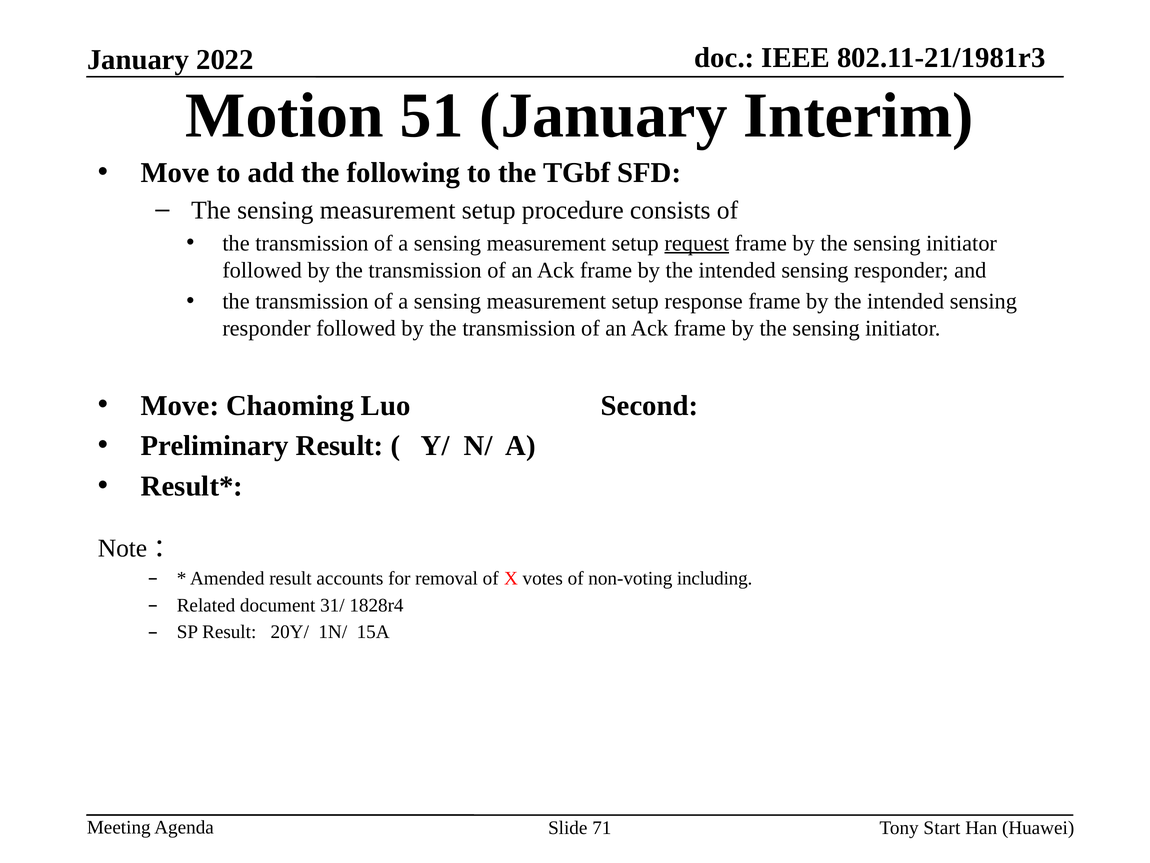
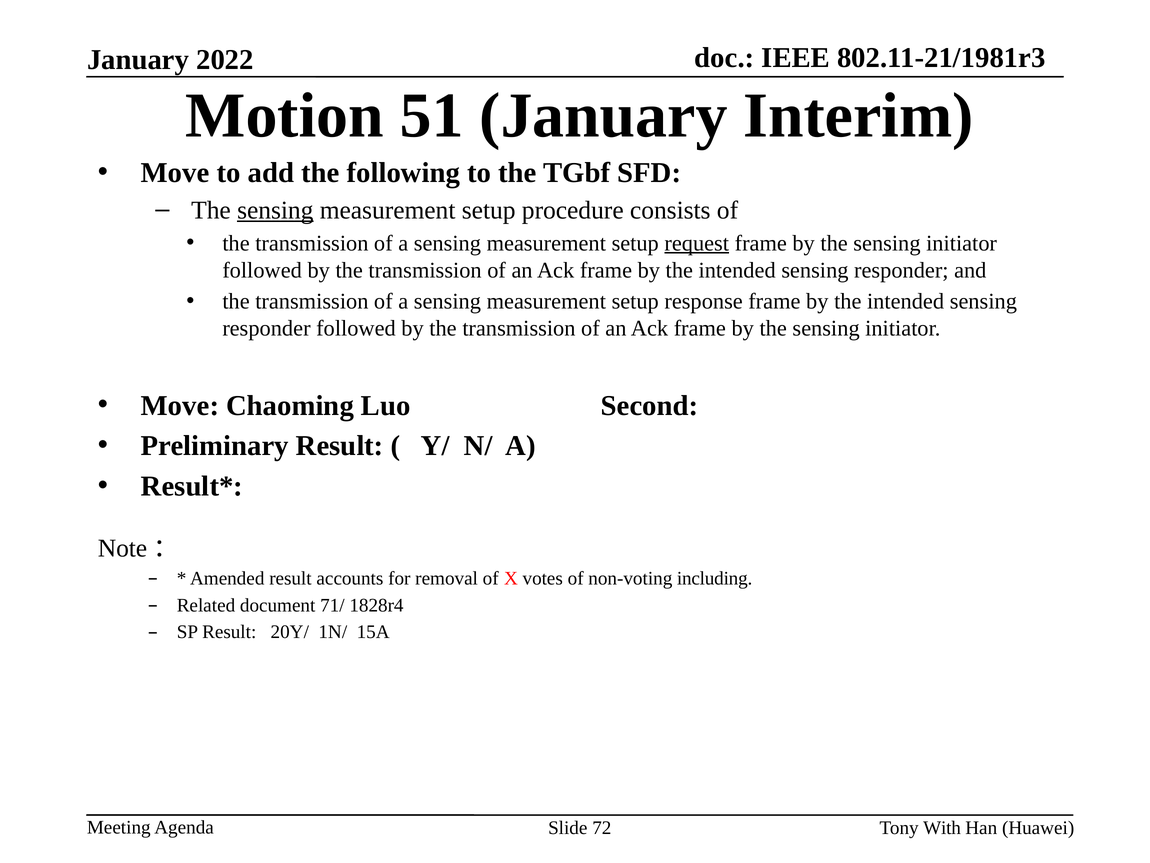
sensing at (275, 210) underline: none -> present
31/: 31/ -> 71/
71: 71 -> 72
Start: Start -> With
